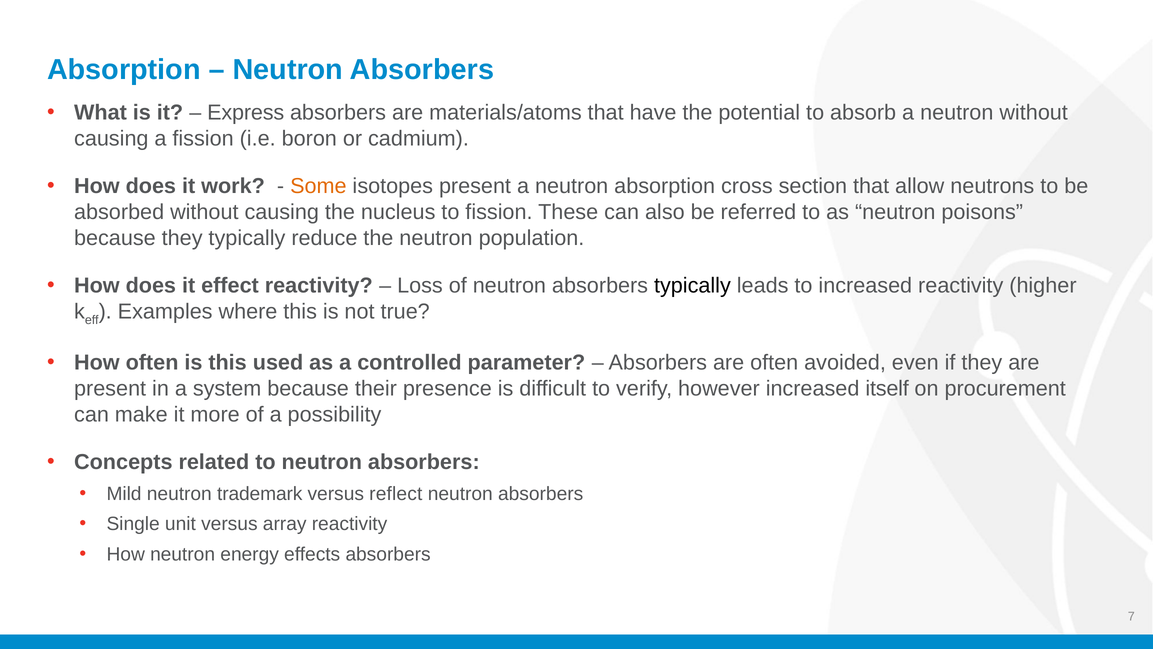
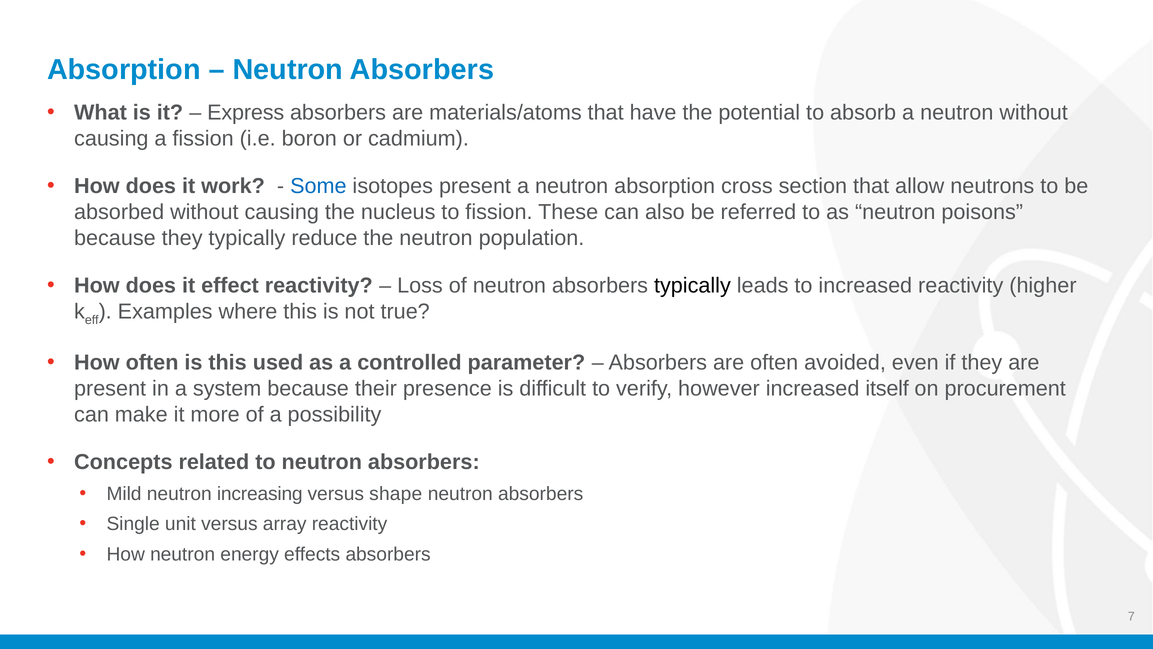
Some colour: orange -> blue
trademark: trademark -> increasing
reflect: reflect -> shape
